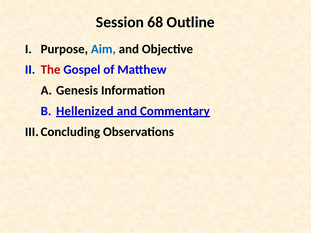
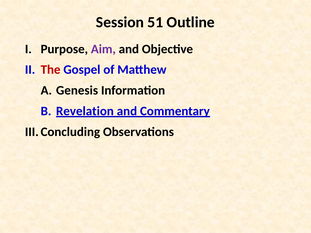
68: 68 -> 51
Aim colour: blue -> purple
Hellenized: Hellenized -> Revelation
